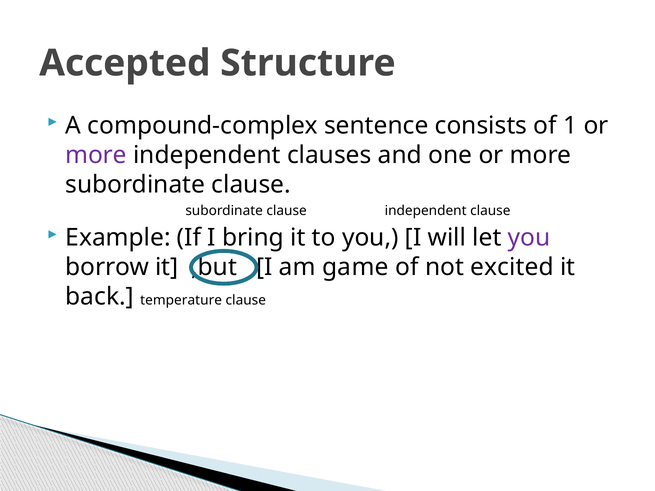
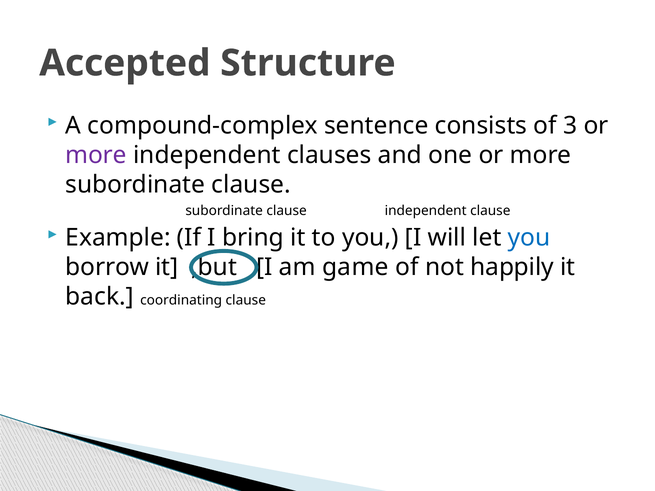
1: 1 -> 3
you at (529, 238) colour: purple -> blue
excited: excited -> happily
temperature: temperature -> coordinating
